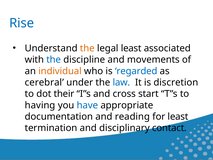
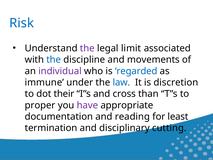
Rise: Rise -> Risk
the at (87, 48) colour: orange -> purple
legal least: least -> limit
individual colour: orange -> purple
cerebral: cerebral -> immune
start: start -> than
having: having -> proper
have colour: blue -> purple
contact: contact -> cutting
